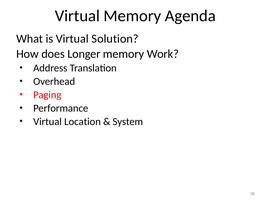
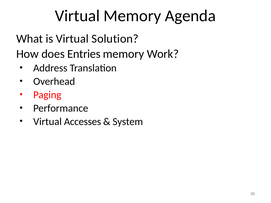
Longer: Longer -> Entries
Location: Location -> Accesses
